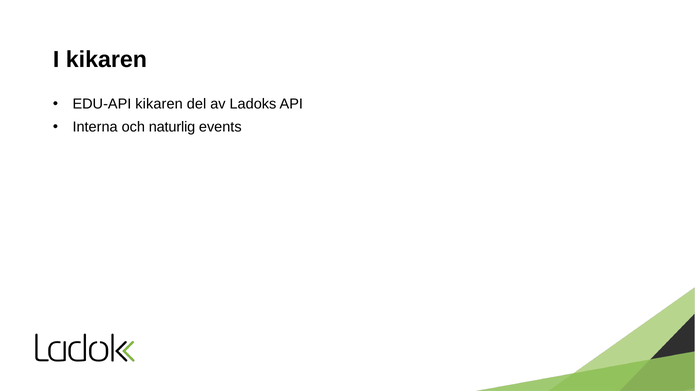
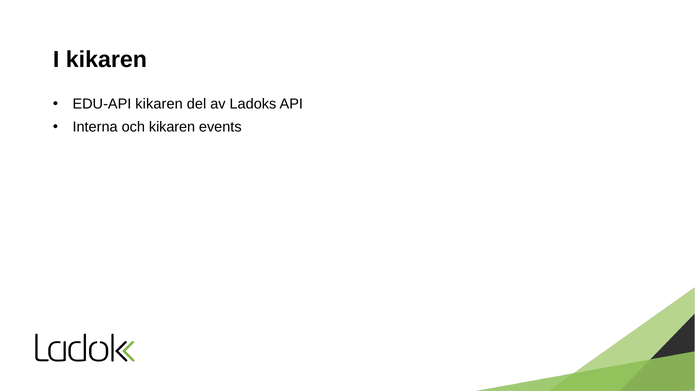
och naturlig: naturlig -> kikaren
